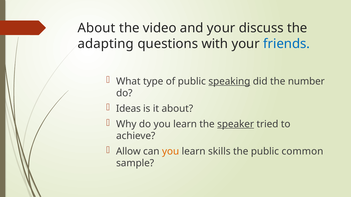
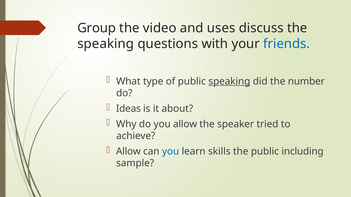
About at (96, 28): About -> Group
and your: your -> uses
adapting at (106, 44): adapting -> speaking
do you learn: learn -> allow
speaker underline: present -> none
you at (171, 152) colour: orange -> blue
common: common -> including
